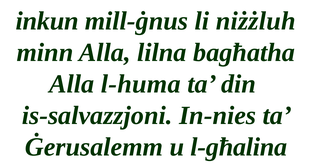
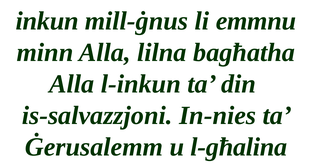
niżżluh: niżżluh -> emmnu
l-huma: l-huma -> l-inkun
